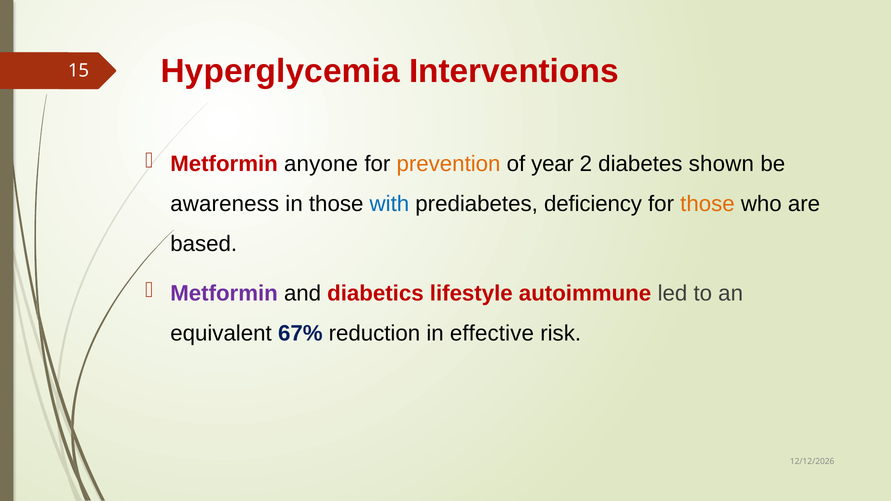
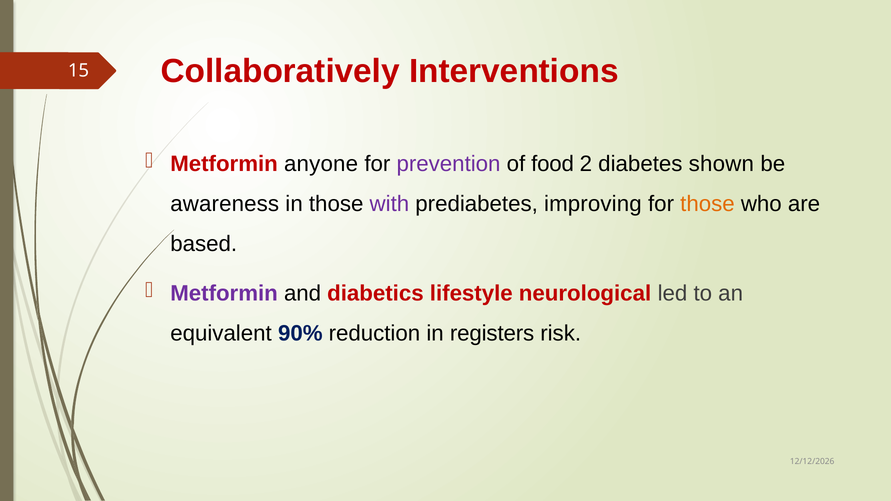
Hyperglycemia: Hyperglycemia -> Collaboratively
prevention colour: orange -> purple
year: year -> food
with colour: blue -> purple
deficiency: deficiency -> improving
autoimmune: autoimmune -> neurological
67%: 67% -> 90%
effective: effective -> registers
